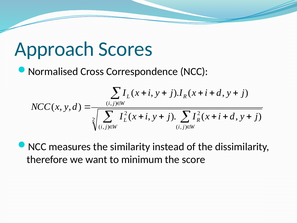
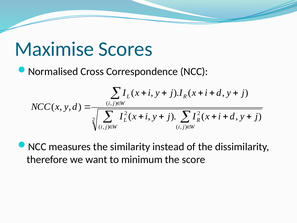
Approach: Approach -> Maximise
